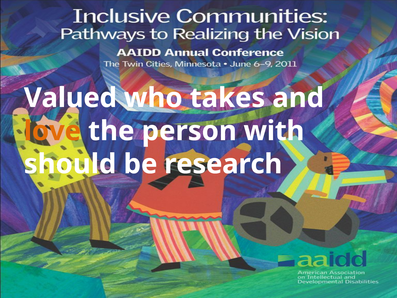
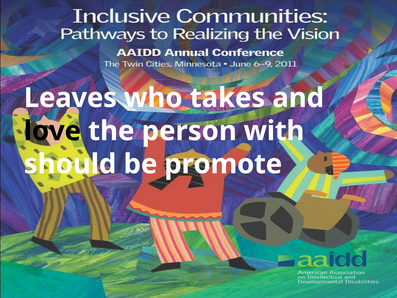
Valued: Valued -> Leaves
love colour: orange -> black
research: research -> promote
